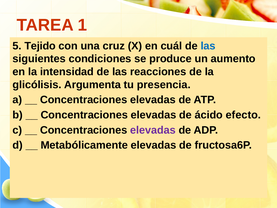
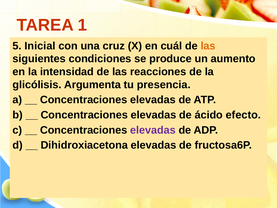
Tejido: Tejido -> Inicial
las at (208, 46) colour: blue -> orange
Metabólicamente: Metabólicamente -> Dihidroxiacetona
